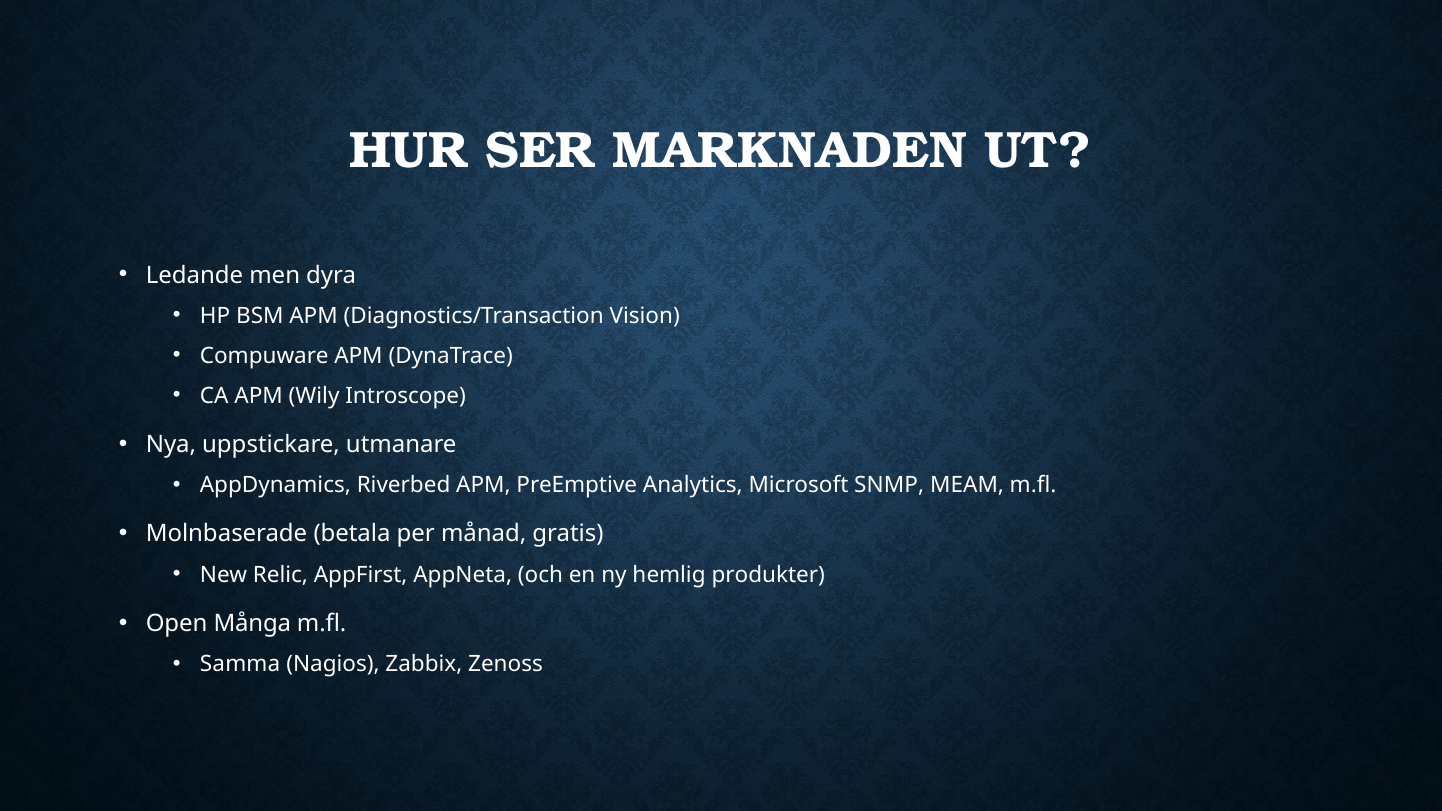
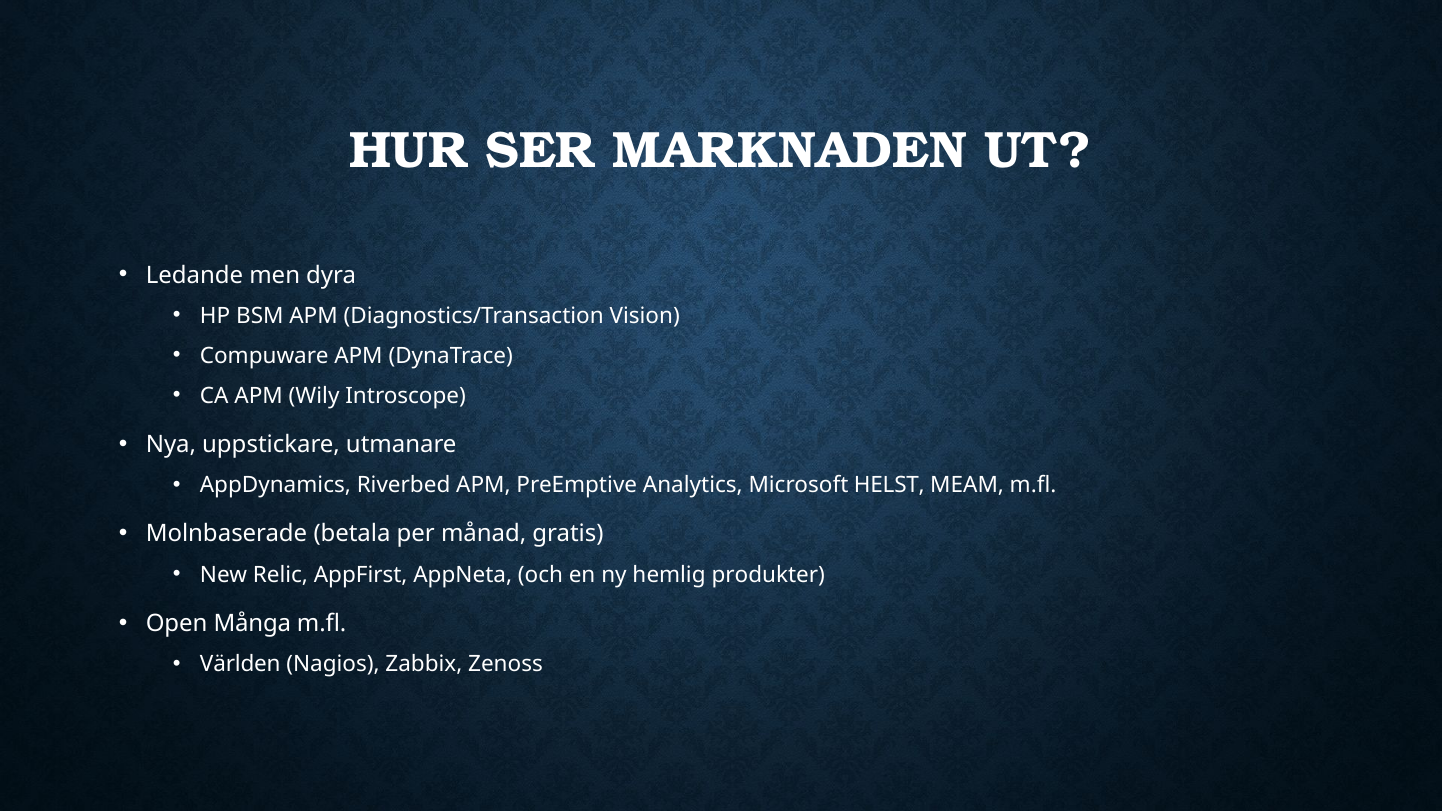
SNMP: SNMP -> HELST
Samma: Samma -> Världen
